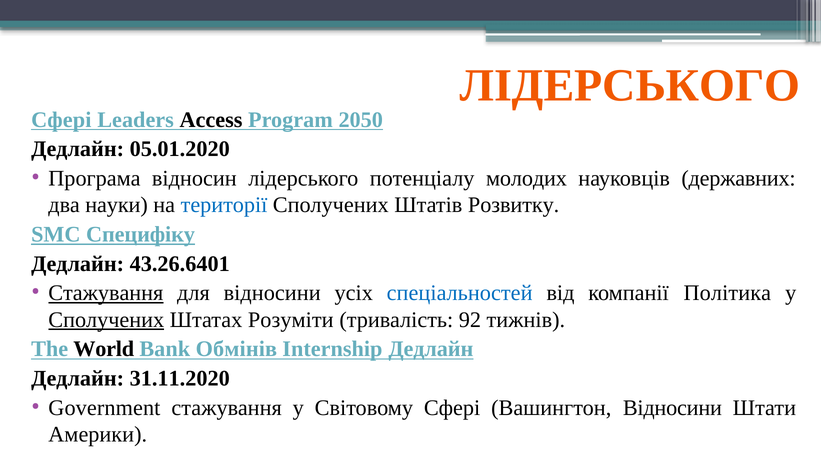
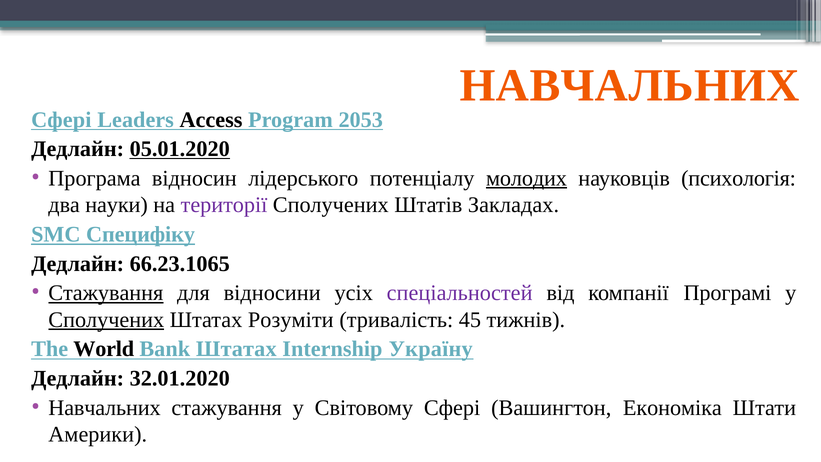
ЛІДЕРСЬКОГО at (630, 86): ЛІДЕРСЬКОГО -> НАВЧАЛЬНИХ
2050: 2050 -> 2053
05.01.2020 underline: none -> present
молодих underline: none -> present
державних: державних -> психологія
території colour: blue -> purple
Розвитку: Розвитку -> Закладах
43.26.6401: 43.26.6401 -> 66.23.1065
спеціальностей colour: blue -> purple
Політика: Політика -> Програмі
92: 92 -> 45
Bank Обмінів: Обмінів -> Штатах
Internship Дедлайн: Дедлайн -> Україну
31.11.2020: 31.11.2020 -> 32.01.2020
Government at (104, 408): Government -> Навчальних
Вашингтон Відносини: Відносини -> Економіка
